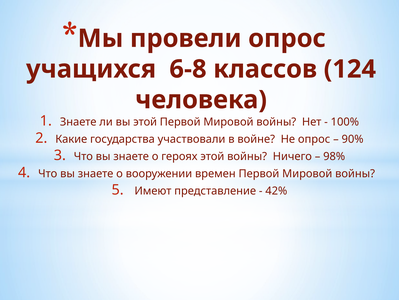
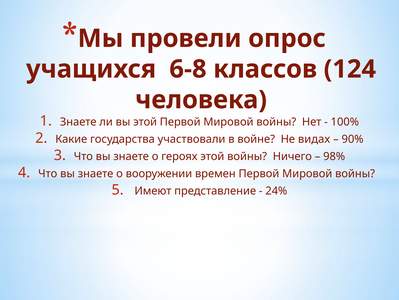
Не опрос: опрос -> видах
42%: 42% -> 24%
